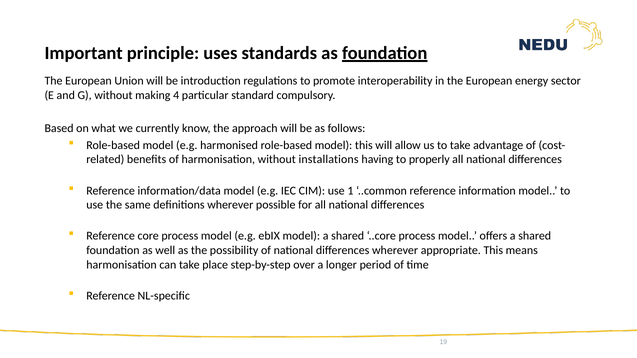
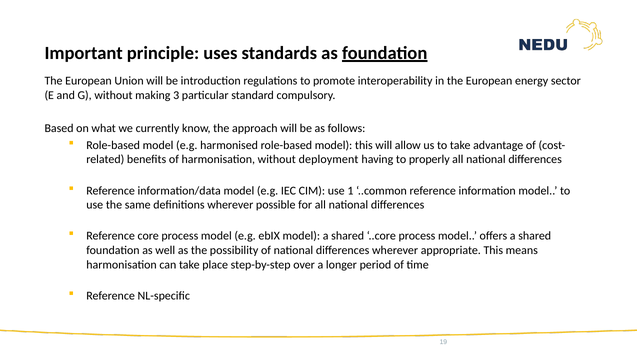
4: 4 -> 3
installations: installations -> deployment
